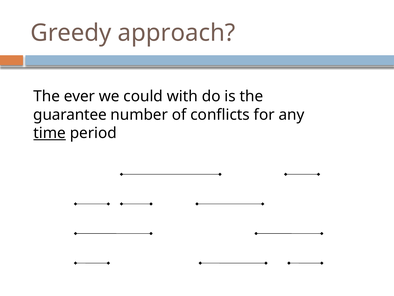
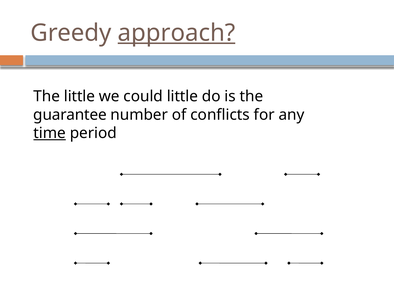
approach underline: none -> present
The ever: ever -> little
could with: with -> little
